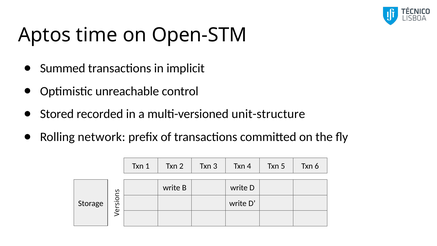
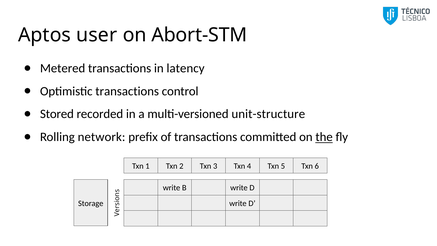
time: time -> user
Open-STM: Open-STM -> Abort-STM
Summed: Summed -> Metered
implicit: implicit -> latency
Optimistic unreachable: unreachable -> transactions
the underline: none -> present
